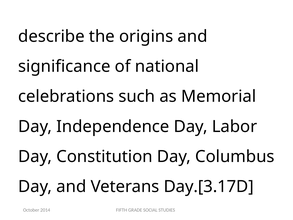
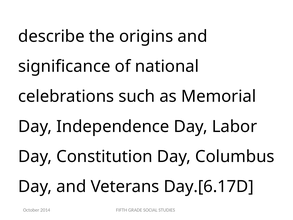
Day.[3.17D: Day.[3.17D -> Day.[6.17D
